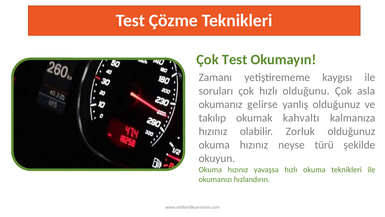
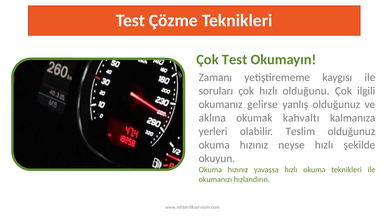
asla: asla -> ilgili
takılıp: takılıp -> aklına
hızınız at (213, 131): hızınız -> yerleri
Zorluk: Zorluk -> Teslim
neyse türü: türü -> hızlı
